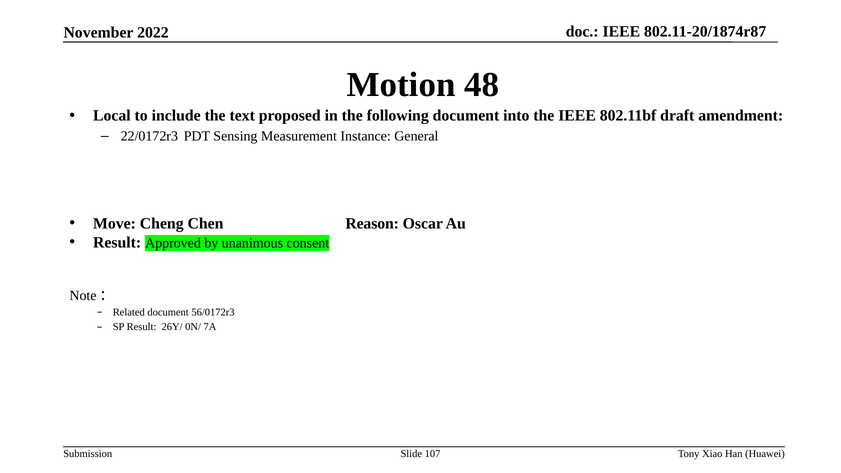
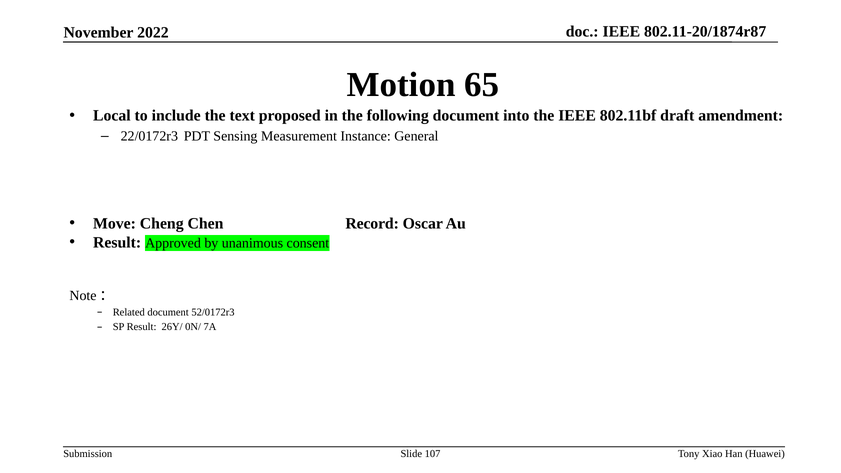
48: 48 -> 65
Reason: Reason -> Record
56/0172r3: 56/0172r3 -> 52/0172r3
